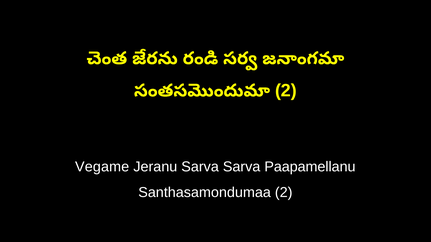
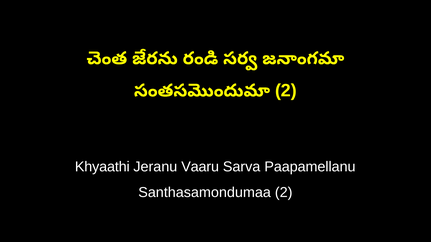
Vegame: Vegame -> Khyaathi
Jeranu Sarva: Sarva -> Vaaru
